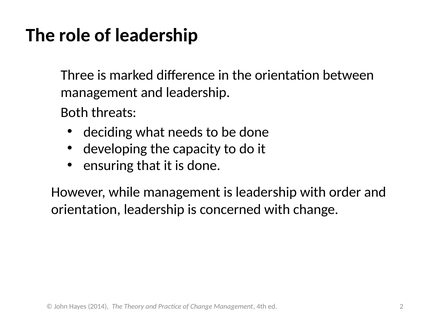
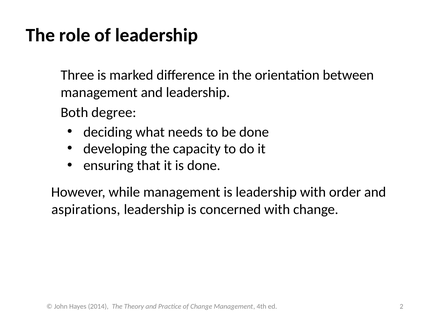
threats: threats -> degree
orientation at (86, 210): orientation -> aspirations
